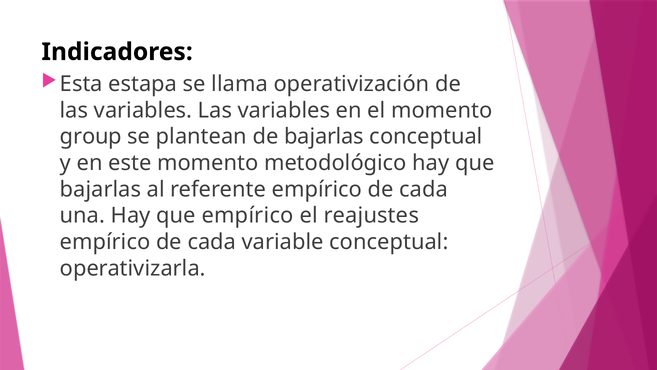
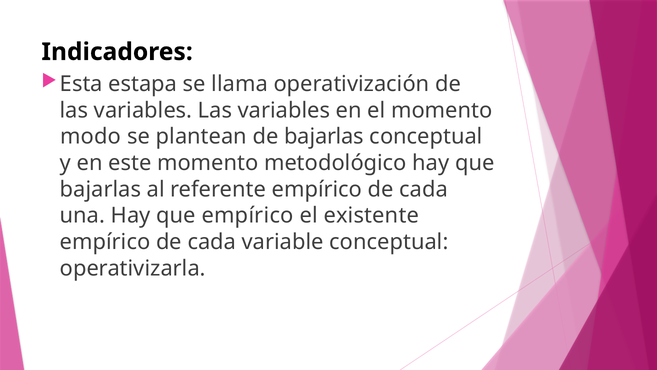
group: group -> modo
reajustes: reajustes -> existente
